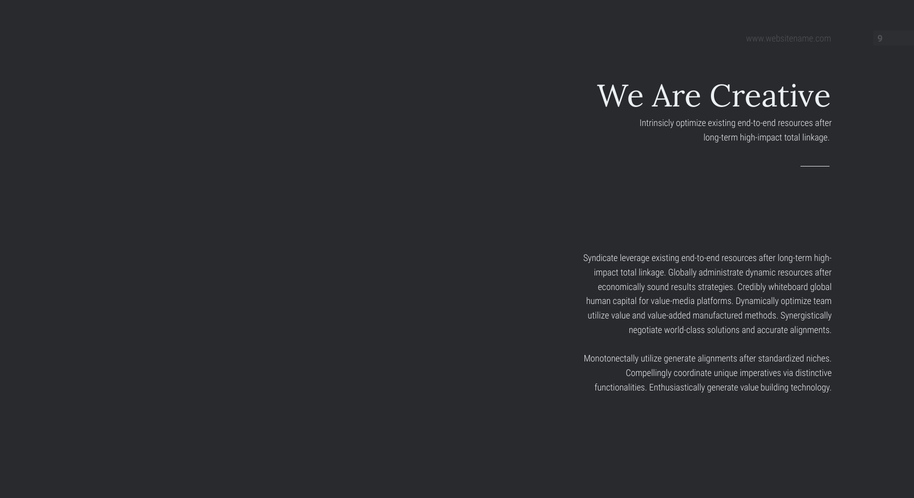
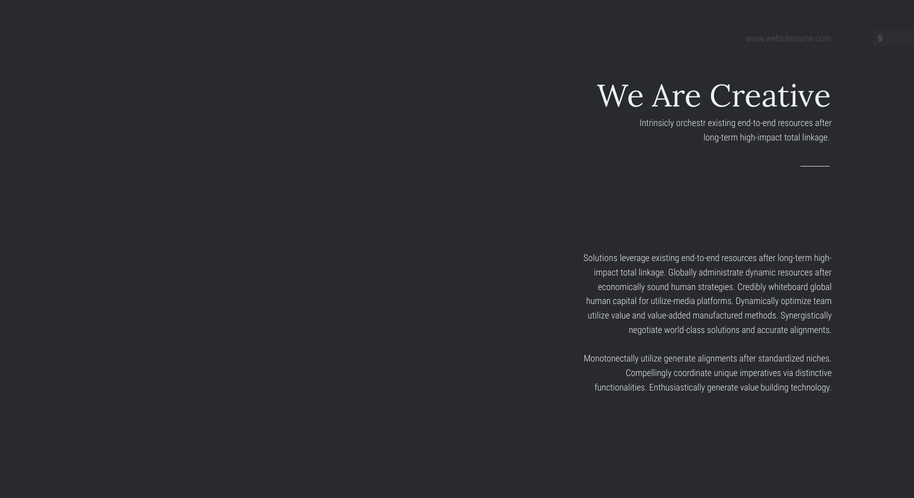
Intrinsicly optimize: optimize -> orchestr
Syndicate at (601, 258): Syndicate -> Solutions
sound results: results -> human
value-media: value-media -> utilize-media
